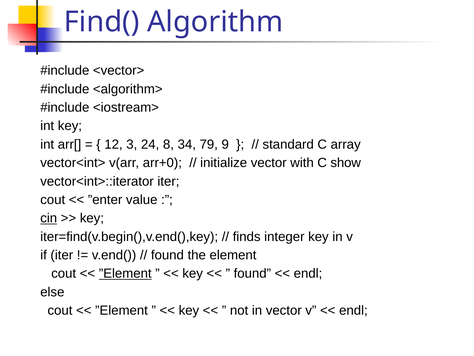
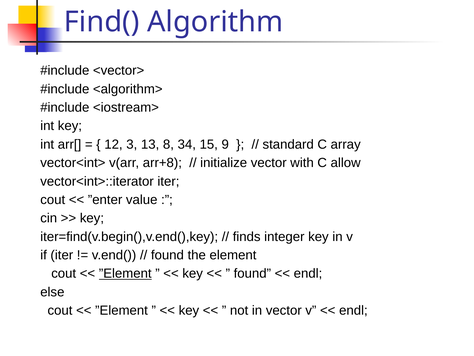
24: 24 -> 13
79: 79 -> 15
arr+0: arr+0 -> arr+8
show: show -> allow
cin underline: present -> none
